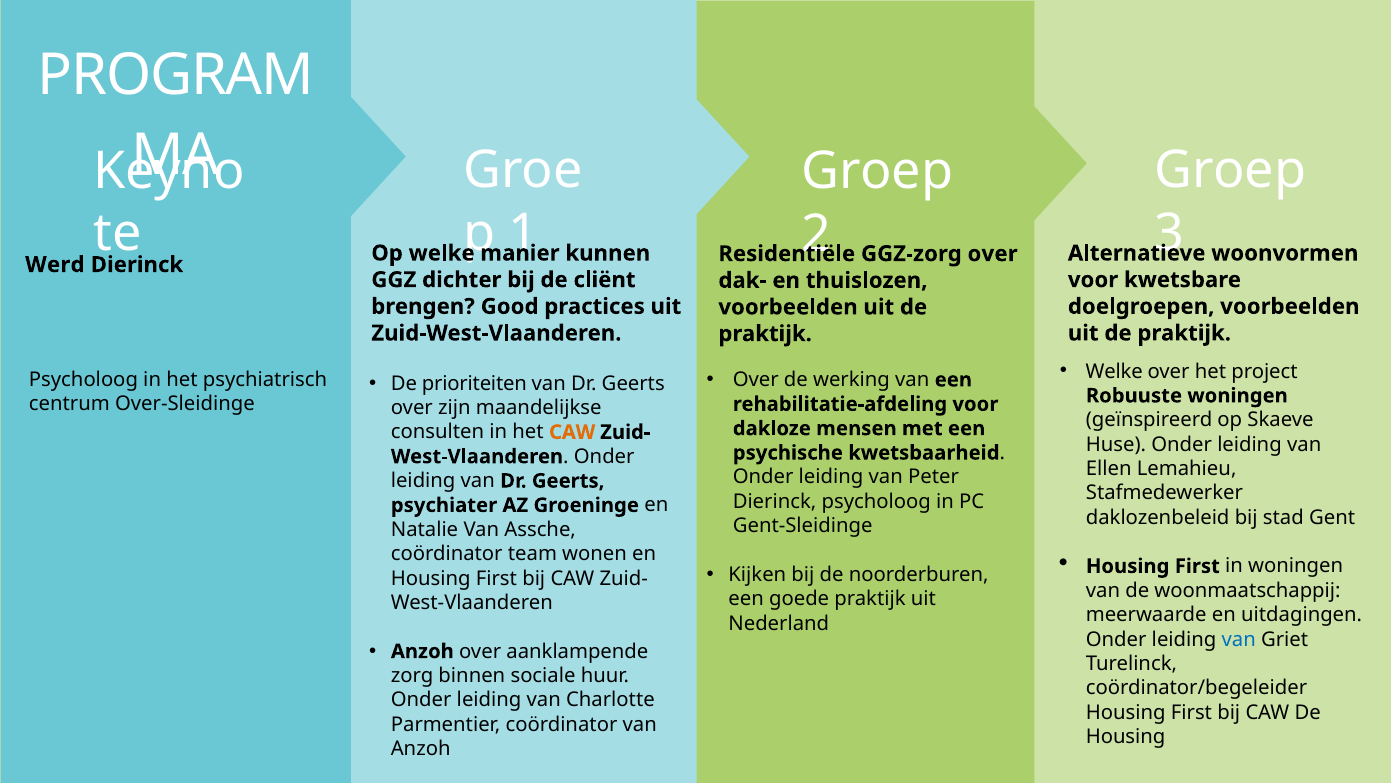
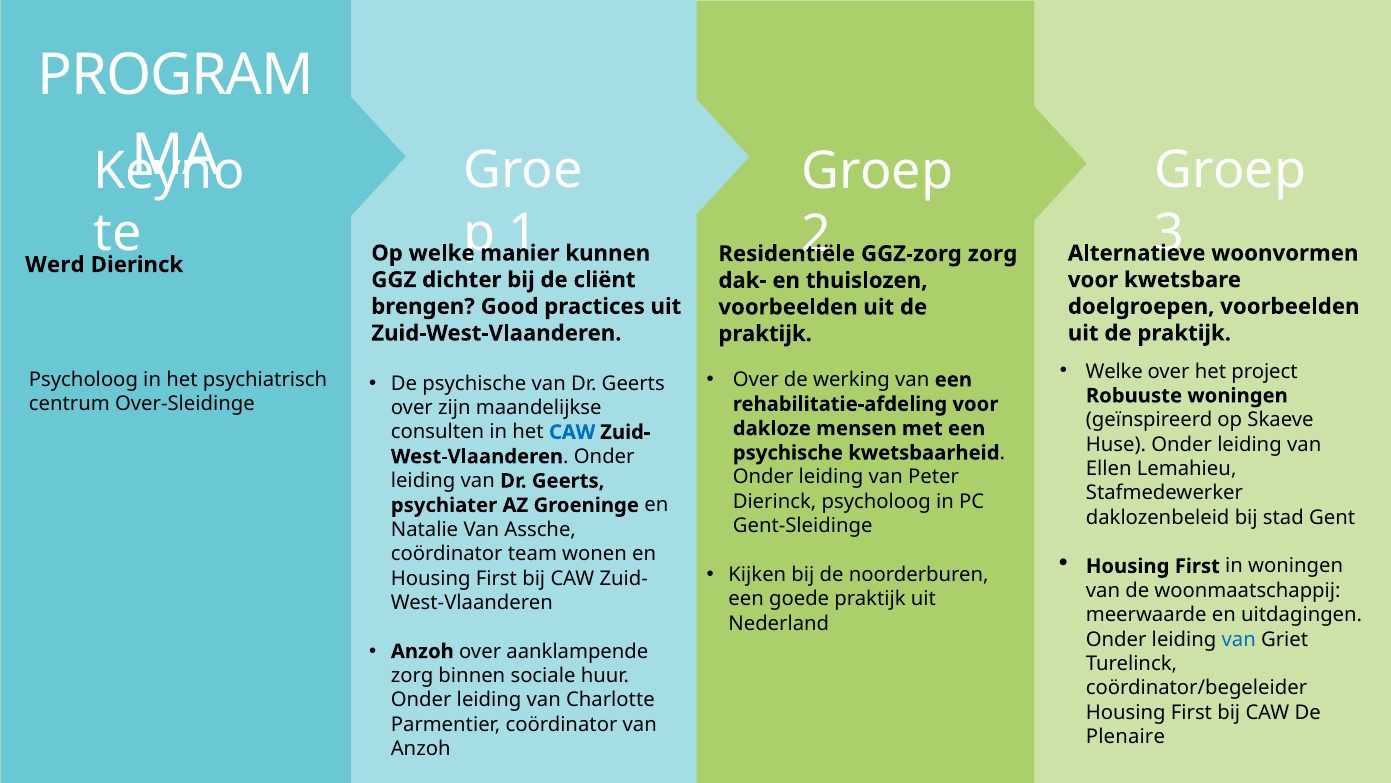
GGZ-zorg over: over -> zorg
prioriteiten at (474, 383): prioriteiten -> psychische
CAW at (572, 432) colour: orange -> blue
Housing at (1126, 736): Housing -> Plenaire
